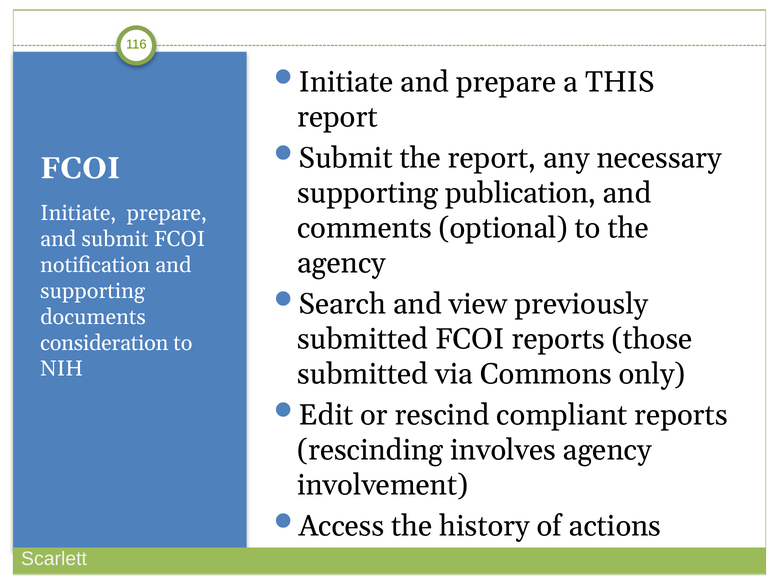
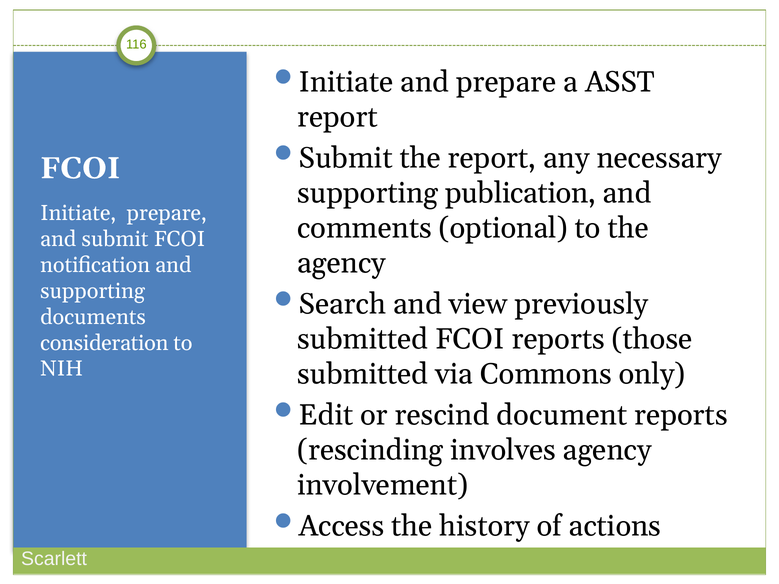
THIS: THIS -> ASST
compliant: compliant -> document
